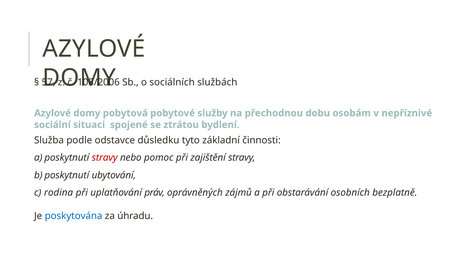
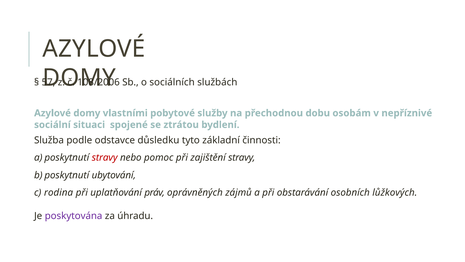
pobytová: pobytová -> vlastními
bezplatně: bezplatně -> lůžkových
poskytována colour: blue -> purple
